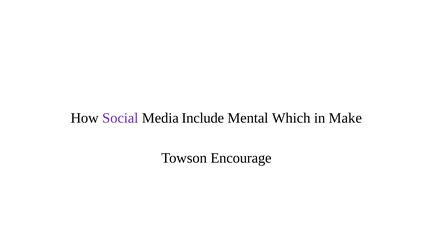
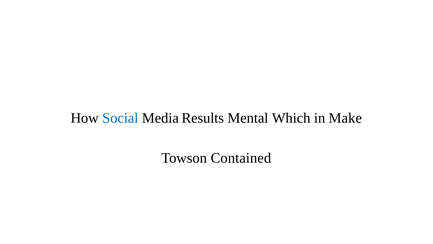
Social colour: purple -> blue
Include: Include -> Results
Encourage: Encourage -> Contained
